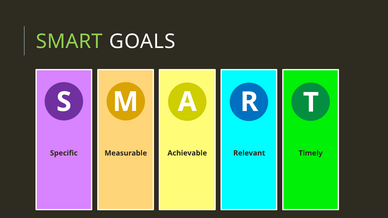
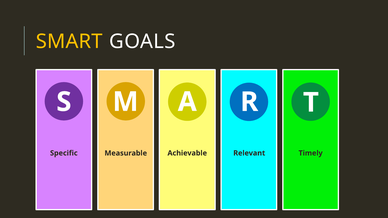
SMART colour: light green -> yellow
